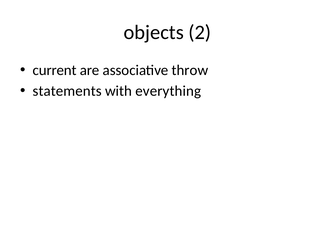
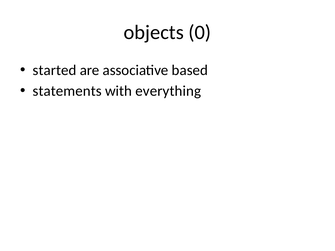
2: 2 -> 0
current: current -> started
throw: throw -> based
